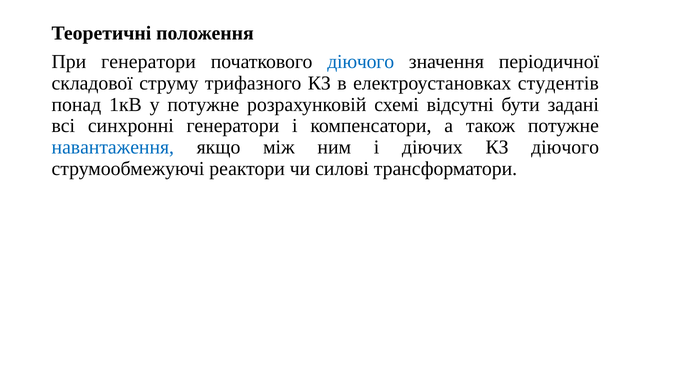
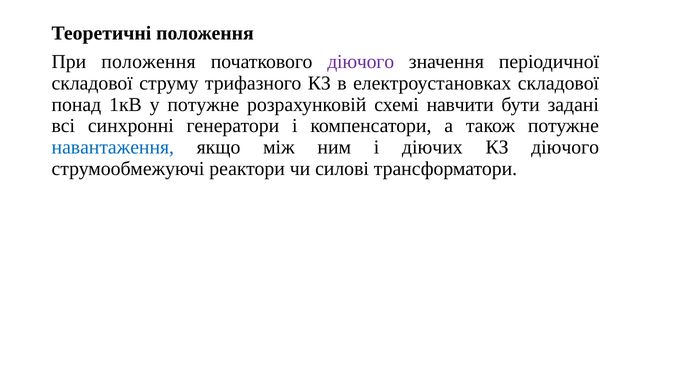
При генератори: генератори -> положення
діючого at (361, 62) colour: blue -> purple
електроустановках студентів: студентів -> складової
відсутні: відсутні -> навчити
